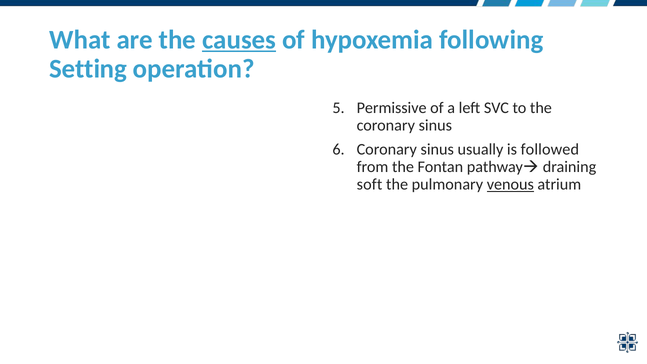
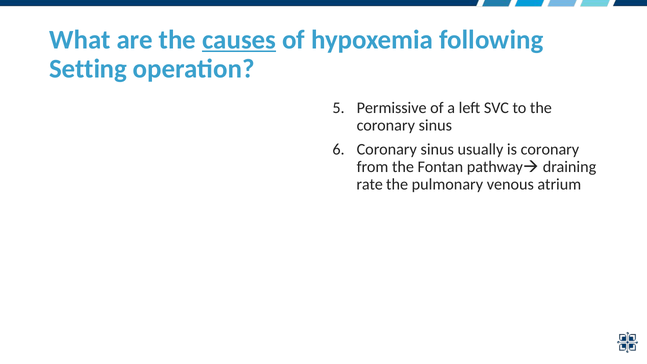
is followed: followed -> coronary
soft: soft -> rate
venous underline: present -> none
